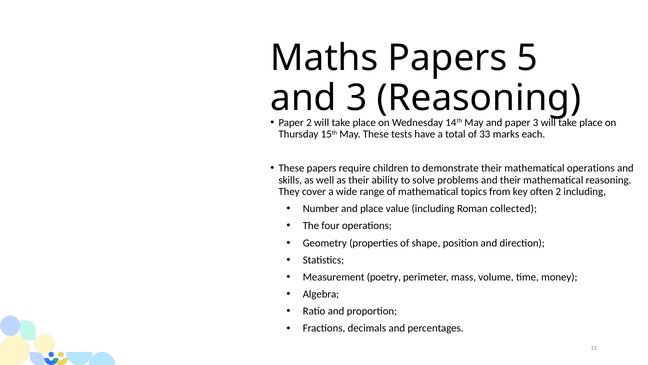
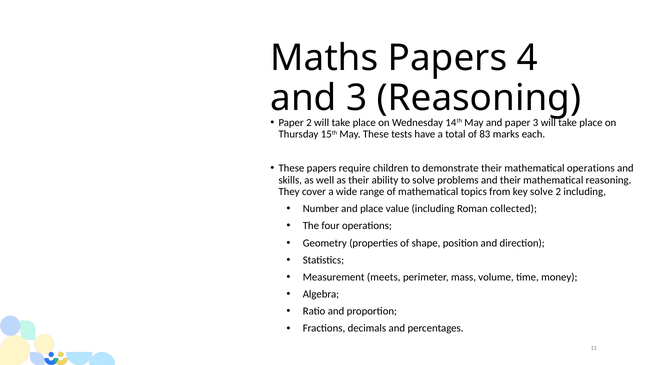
5: 5 -> 4
33: 33 -> 83
key often: often -> solve
poetry: poetry -> meets
